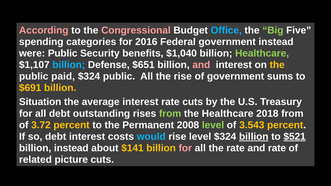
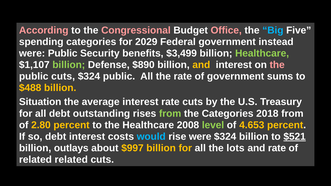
Office colour: light blue -> pink
Big colour: light green -> light blue
2016: 2016 -> 2029
$1,040: $1,040 -> $3,499
billion at (69, 65) colour: light blue -> light green
$651: $651 -> $890
and at (201, 65) colour: pink -> yellow
the at (277, 65) colour: yellow -> pink
public paid: paid -> cuts
the rise: rise -> rate
$691: $691 -> $488
the Healthcare: Healthcare -> Categories
3.72: 3.72 -> 2.80
the Permanent: Permanent -> Healthcare
3.543: 3.543 -> 4.653
rise level: level -> were
billion at (254, 137) underline: present -> none
billion instead: instead -> outlays
$141: $141 -> $997
for at (185, 148) colour: pink -> yellow
the rate: rate -> lots
related picture: picture -> related
